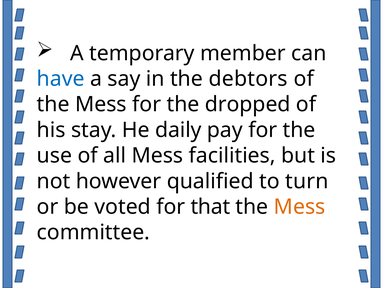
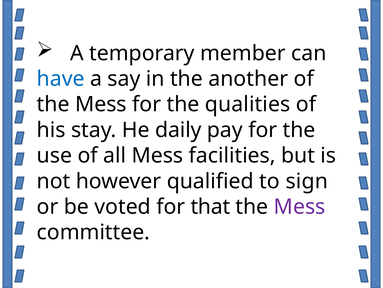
debtors: debtors -> another
dropped: dropped -> qualities
turn: turn -> sign
Mess at (300, 206) colour: orange -> purple
